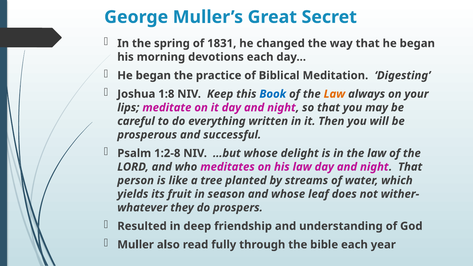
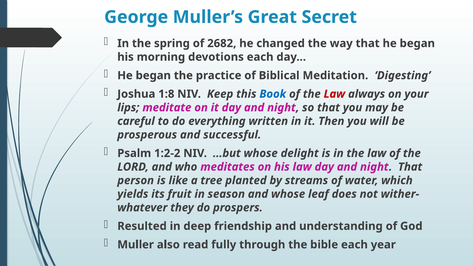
1831: 1831 -> 2682
Law at (334, 94) colour: orange -> red
1:2-8: 1:2-8 -> 1:2-2
